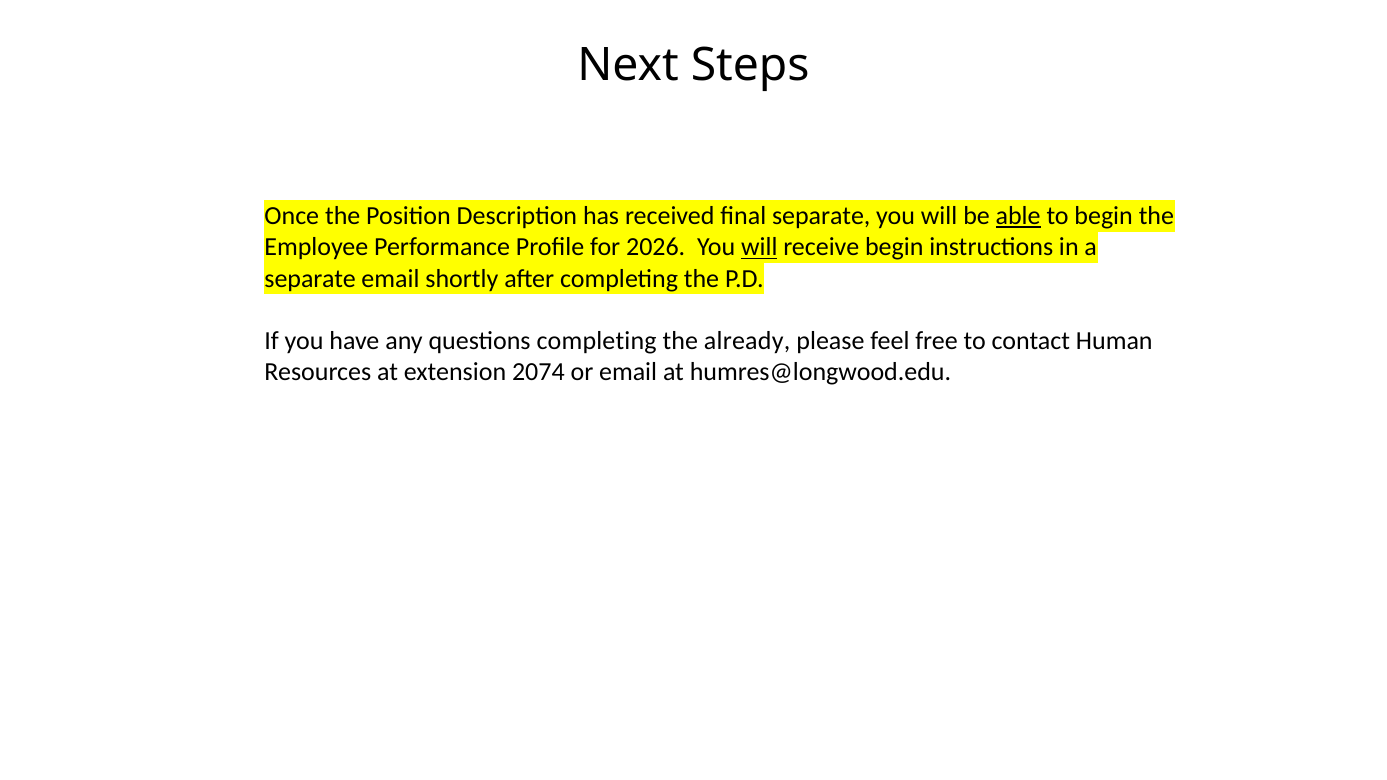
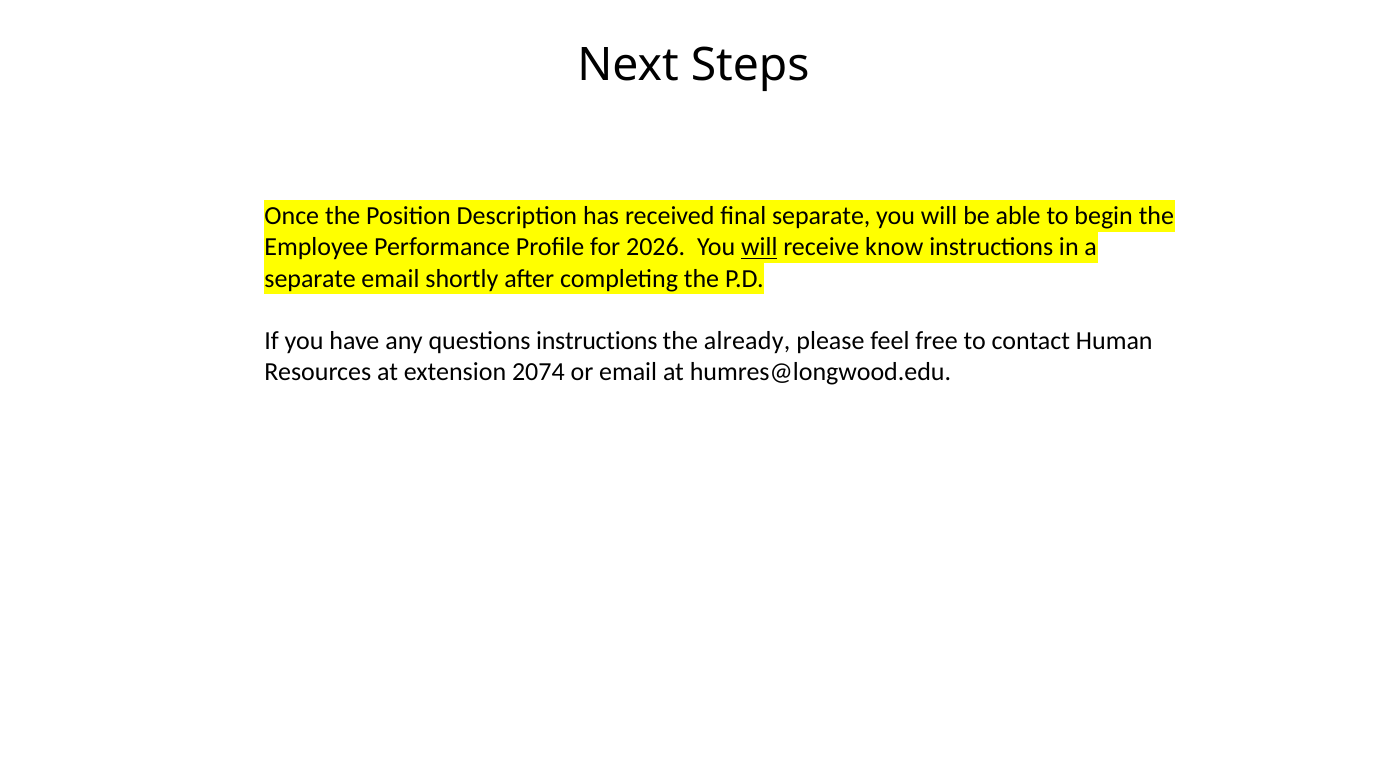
able underline: present -> none
receive begin: begin -> know
questions completing: completing -> instructions
